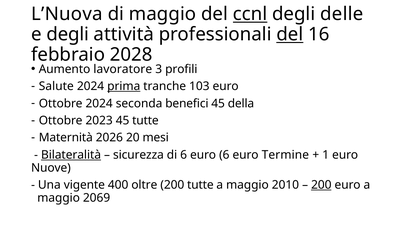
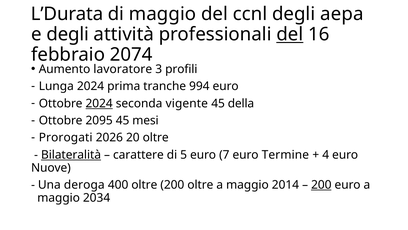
L’Nuova: L’Nuova -> L’Durata
ccnl underline: present -> none
delle: delle -> aepa
2028: 2028 -> 2074
Salute: Salute -> Lunga
prima underline: present -> none
103: 103 -> 994
2024 at (99, 103) underline: none -> present
benefici: benefici -> vigente
2023: 2023 -> 2095
45 tutte: tutte -> mesi
Maternità: Maternità -> Prorogati
20 mesi: mesi -> oltre
sicurezza: sicurezza -> carattere
di 6: 6 -> 5
euro 6: 6 -> 7
1: 1 -> 4
vigente: vigente -> deroga
200 tutte: tutte -> oltre
2010: 2010 -> 2014
2069: 2069 -> 2034
